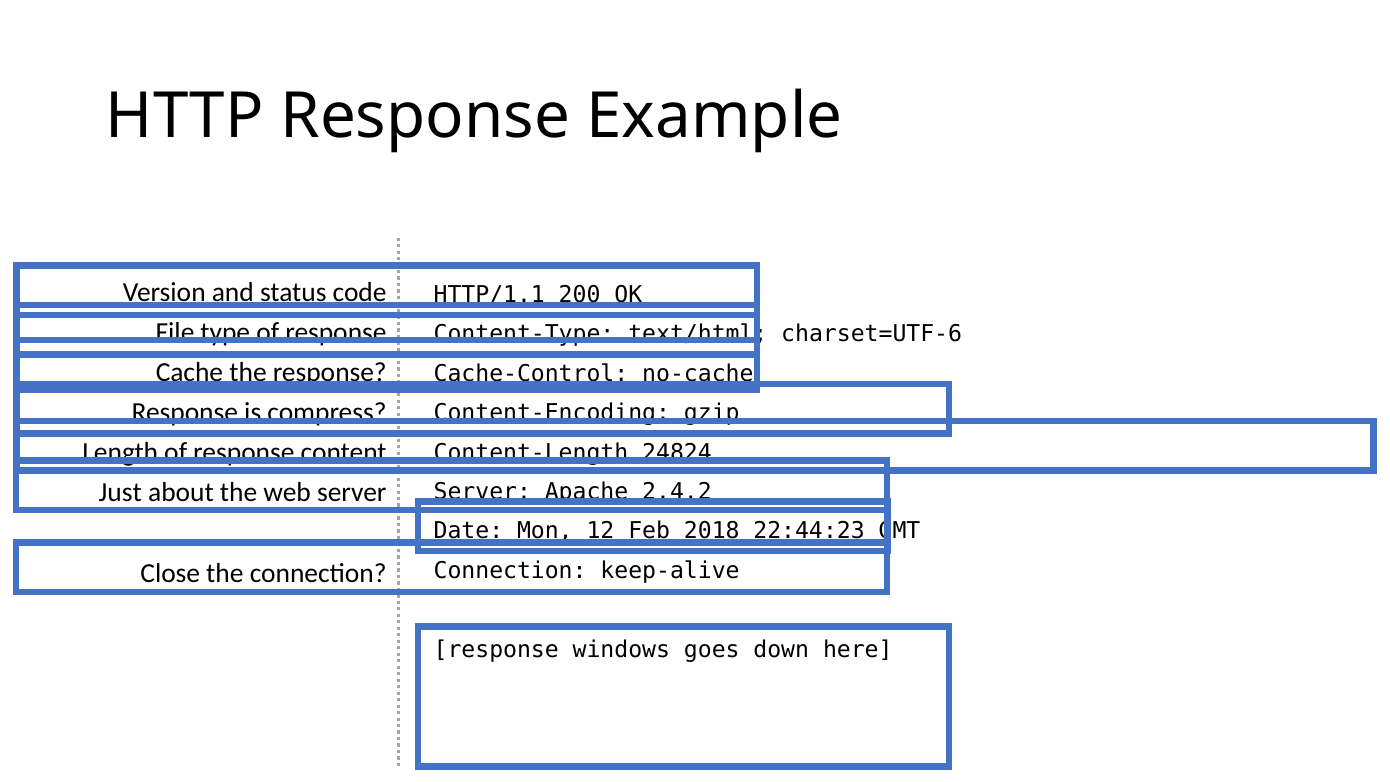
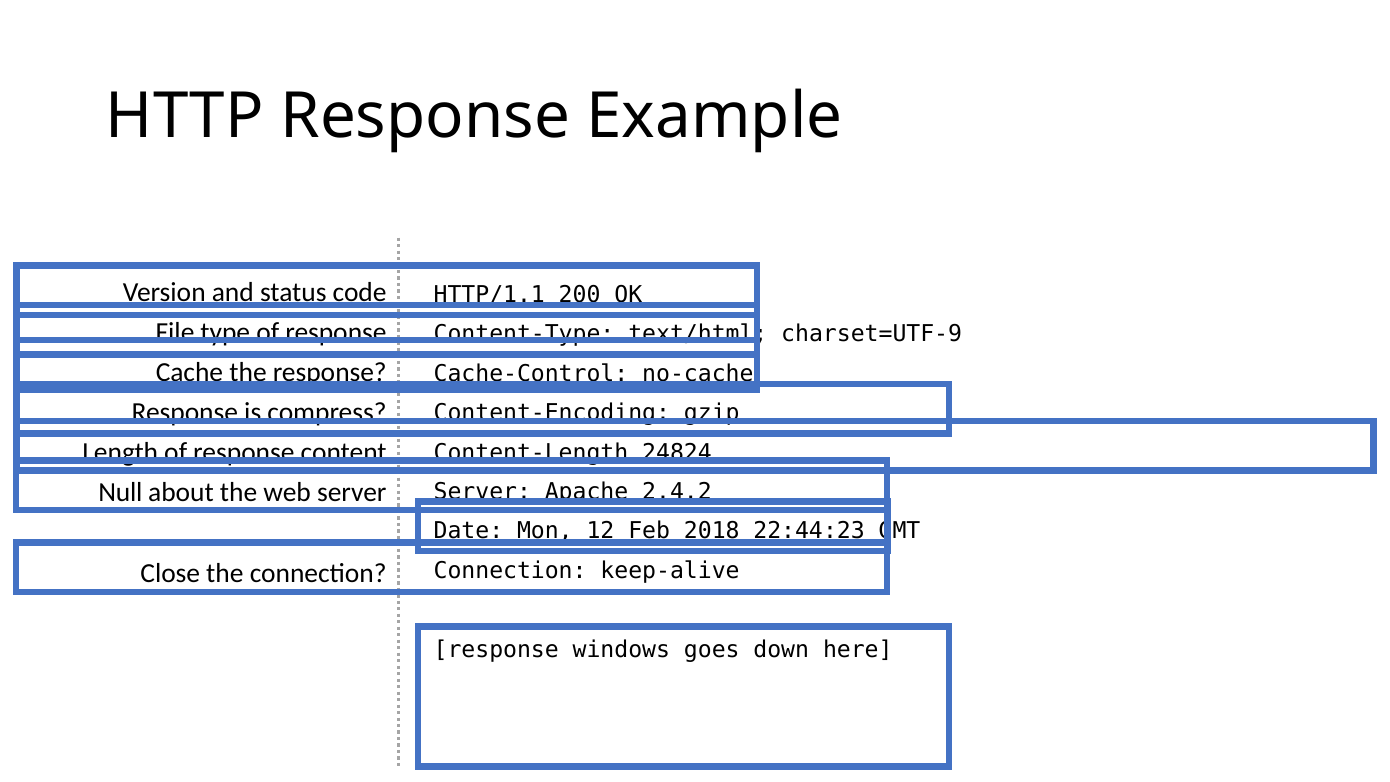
charset=UTF-6: charset=UTF-6 -> charset=UTF-9
Just: Just -> Null
